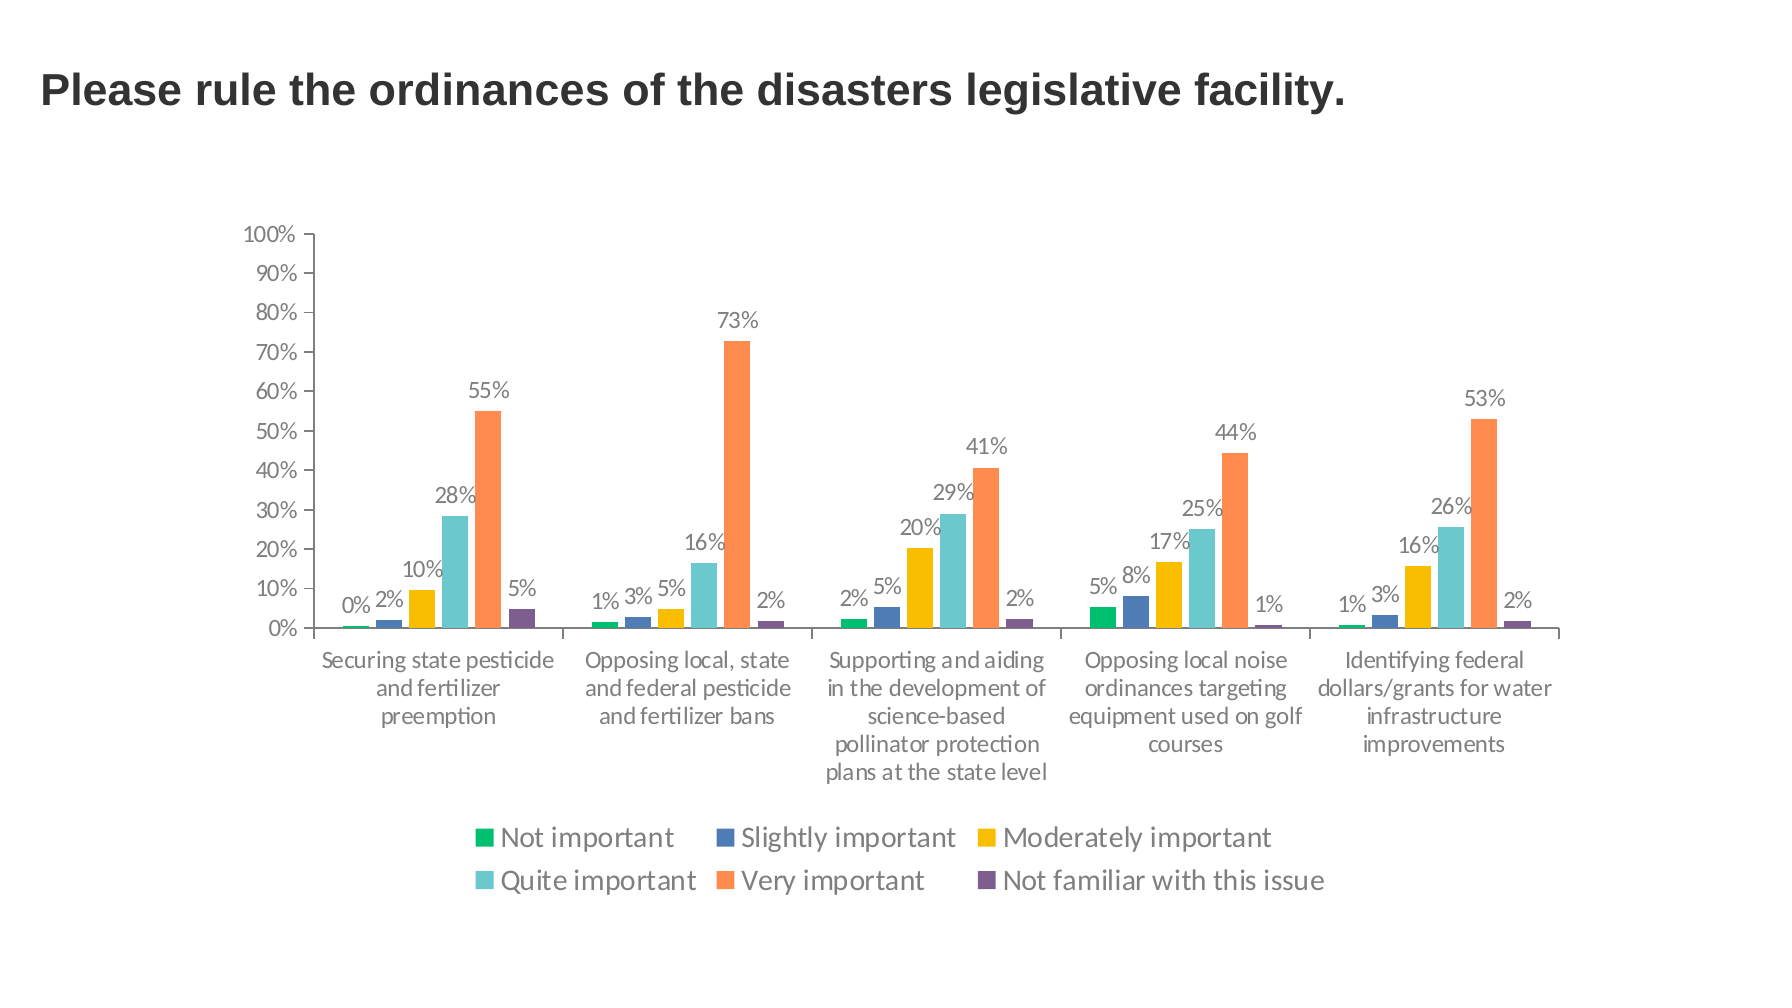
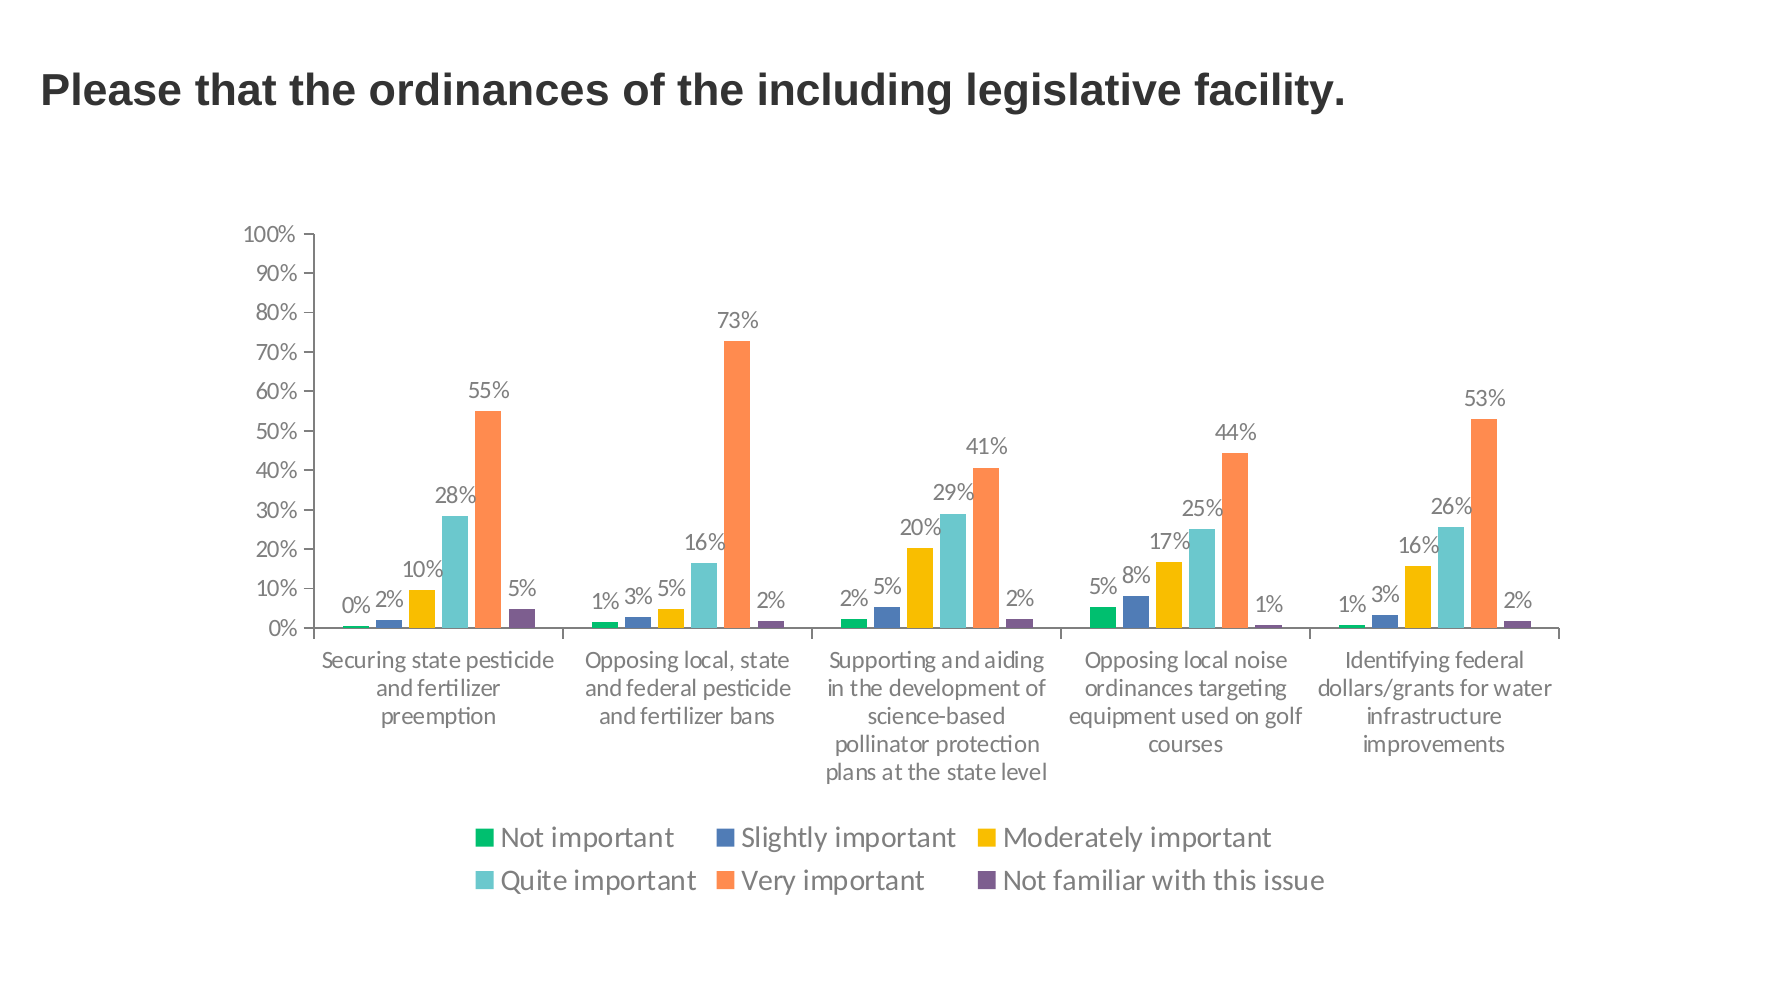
rule: rule -> that
disasters: disasters -> including
